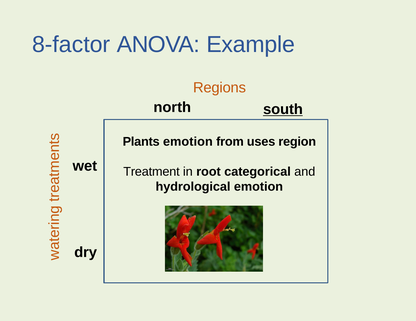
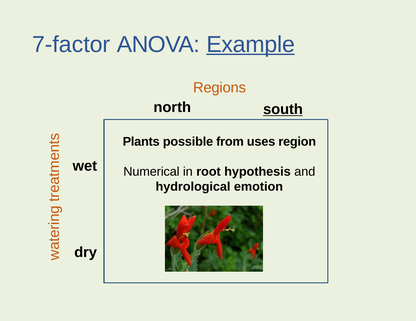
8-factor: 8-factor -> 7-factor
Example underline: none -> present
Plants emotion: emotion -> possible
Treatment: Treatment -> Numerical
categorical: categorical -> hypothesis
